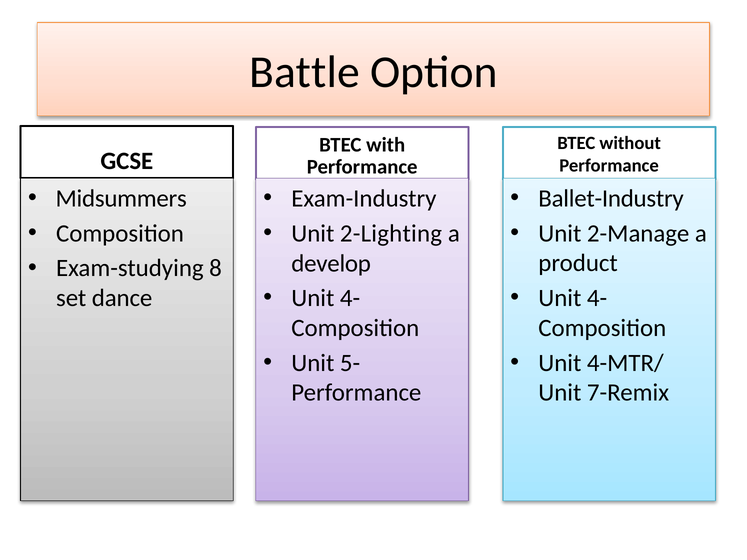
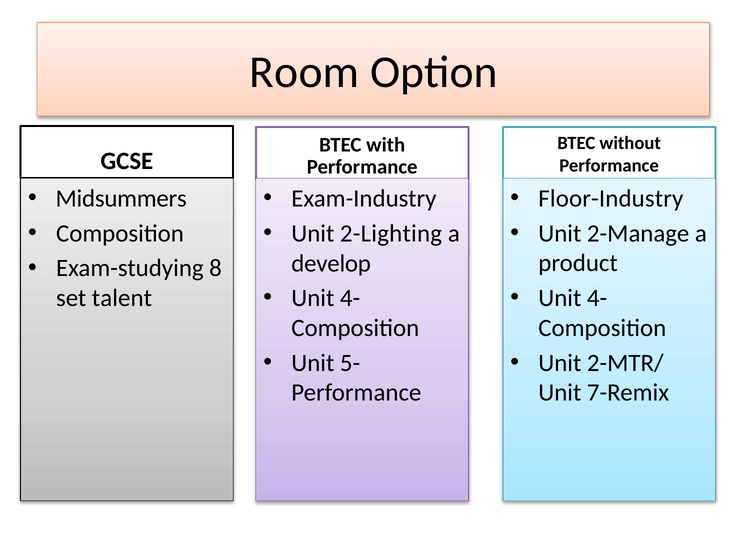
Battle: Battle -> Room
Ballet-Industry: Ballet-Industry -> Floor-Industry
dance: dance -> talent
4-MTR/: 4-MTR/ -> 2-MTR/
